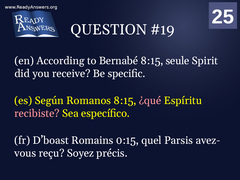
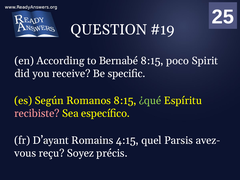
seule: seule -> poco
¿qué colour: pink -> light green
D’boast: D’boast -> D’ayant
0:15: 0:15 -> 4:15
